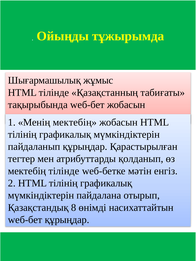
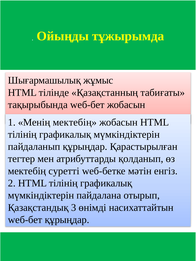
мектебің тілінде: тілінде -> суретті
8: 8 -> 3
